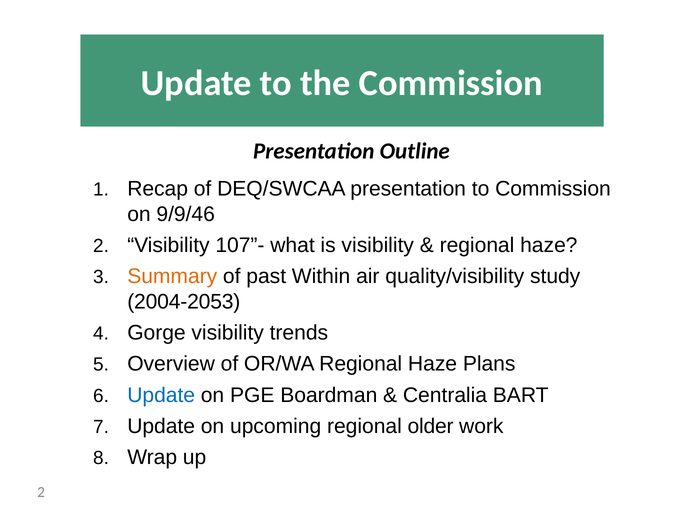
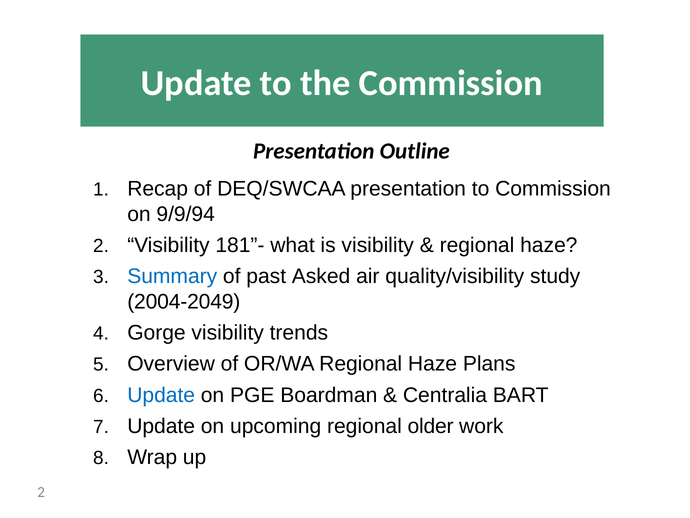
9/9/46: 9/9/46 -> 9/9/94
107”-: 107”- -> 181”-
Summary colour: orange -> blue
Within: Within -> Asked
2004-2053: 2004-2053 -> 2004-2049
